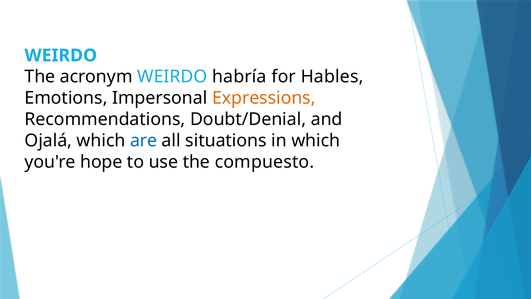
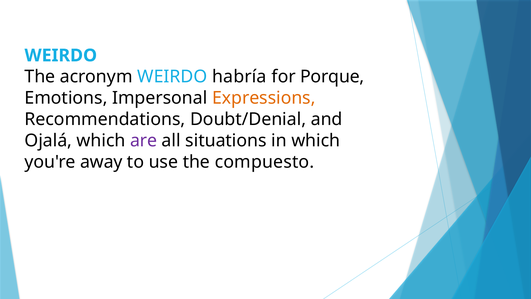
Hables: Hables -> Porque
are colour: blue -> purple
hope: hope -> away
